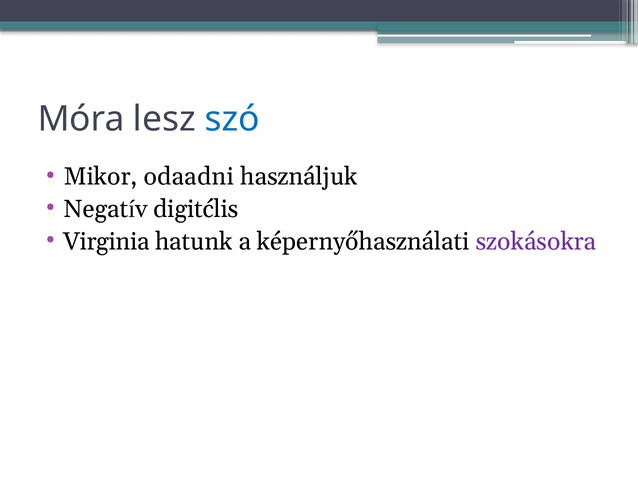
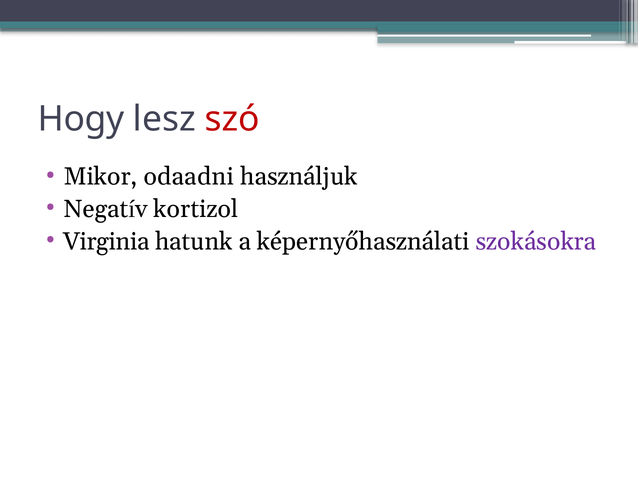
Móra: Móra -> Hogy
szó colour: blue -> red
digitćlis: digitćlis -> kortizol
